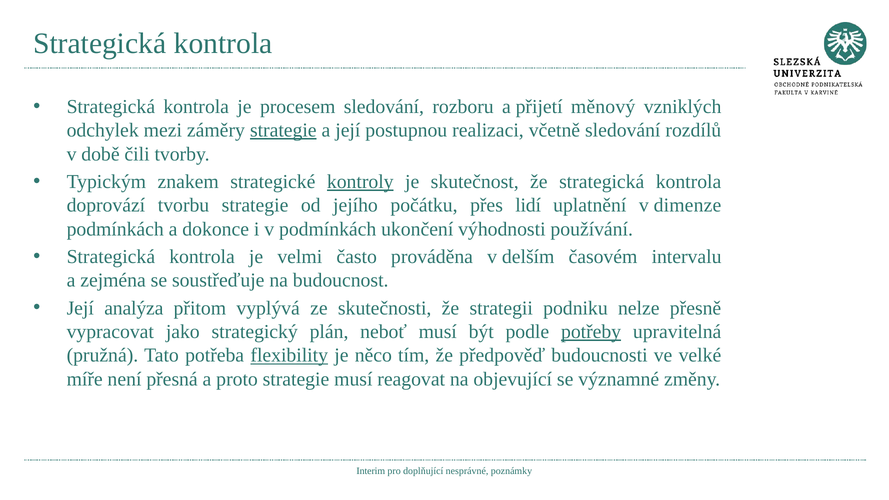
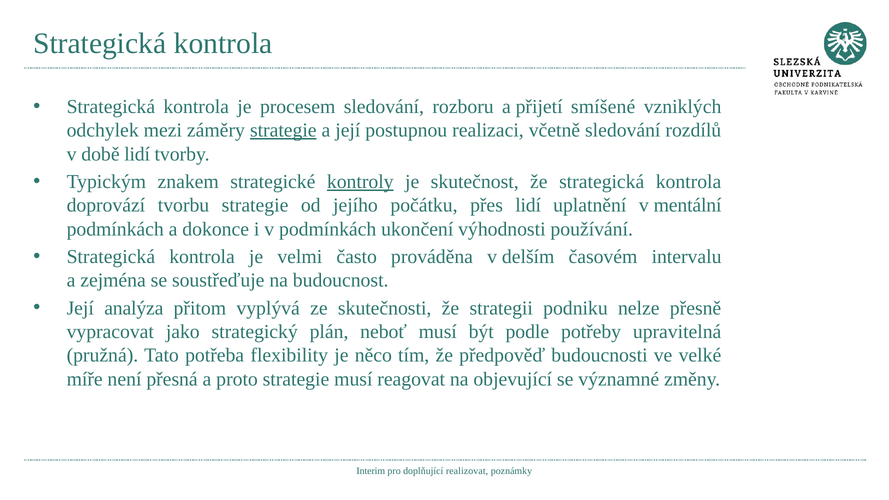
měnový: měnový -> smíšené
době čili: čili -> lidí
dimenze: dimenze -> mentální
potřeby underline: present -> none
flexibility underline: present -> none
nesprávné: nesprávné -> realizovat
